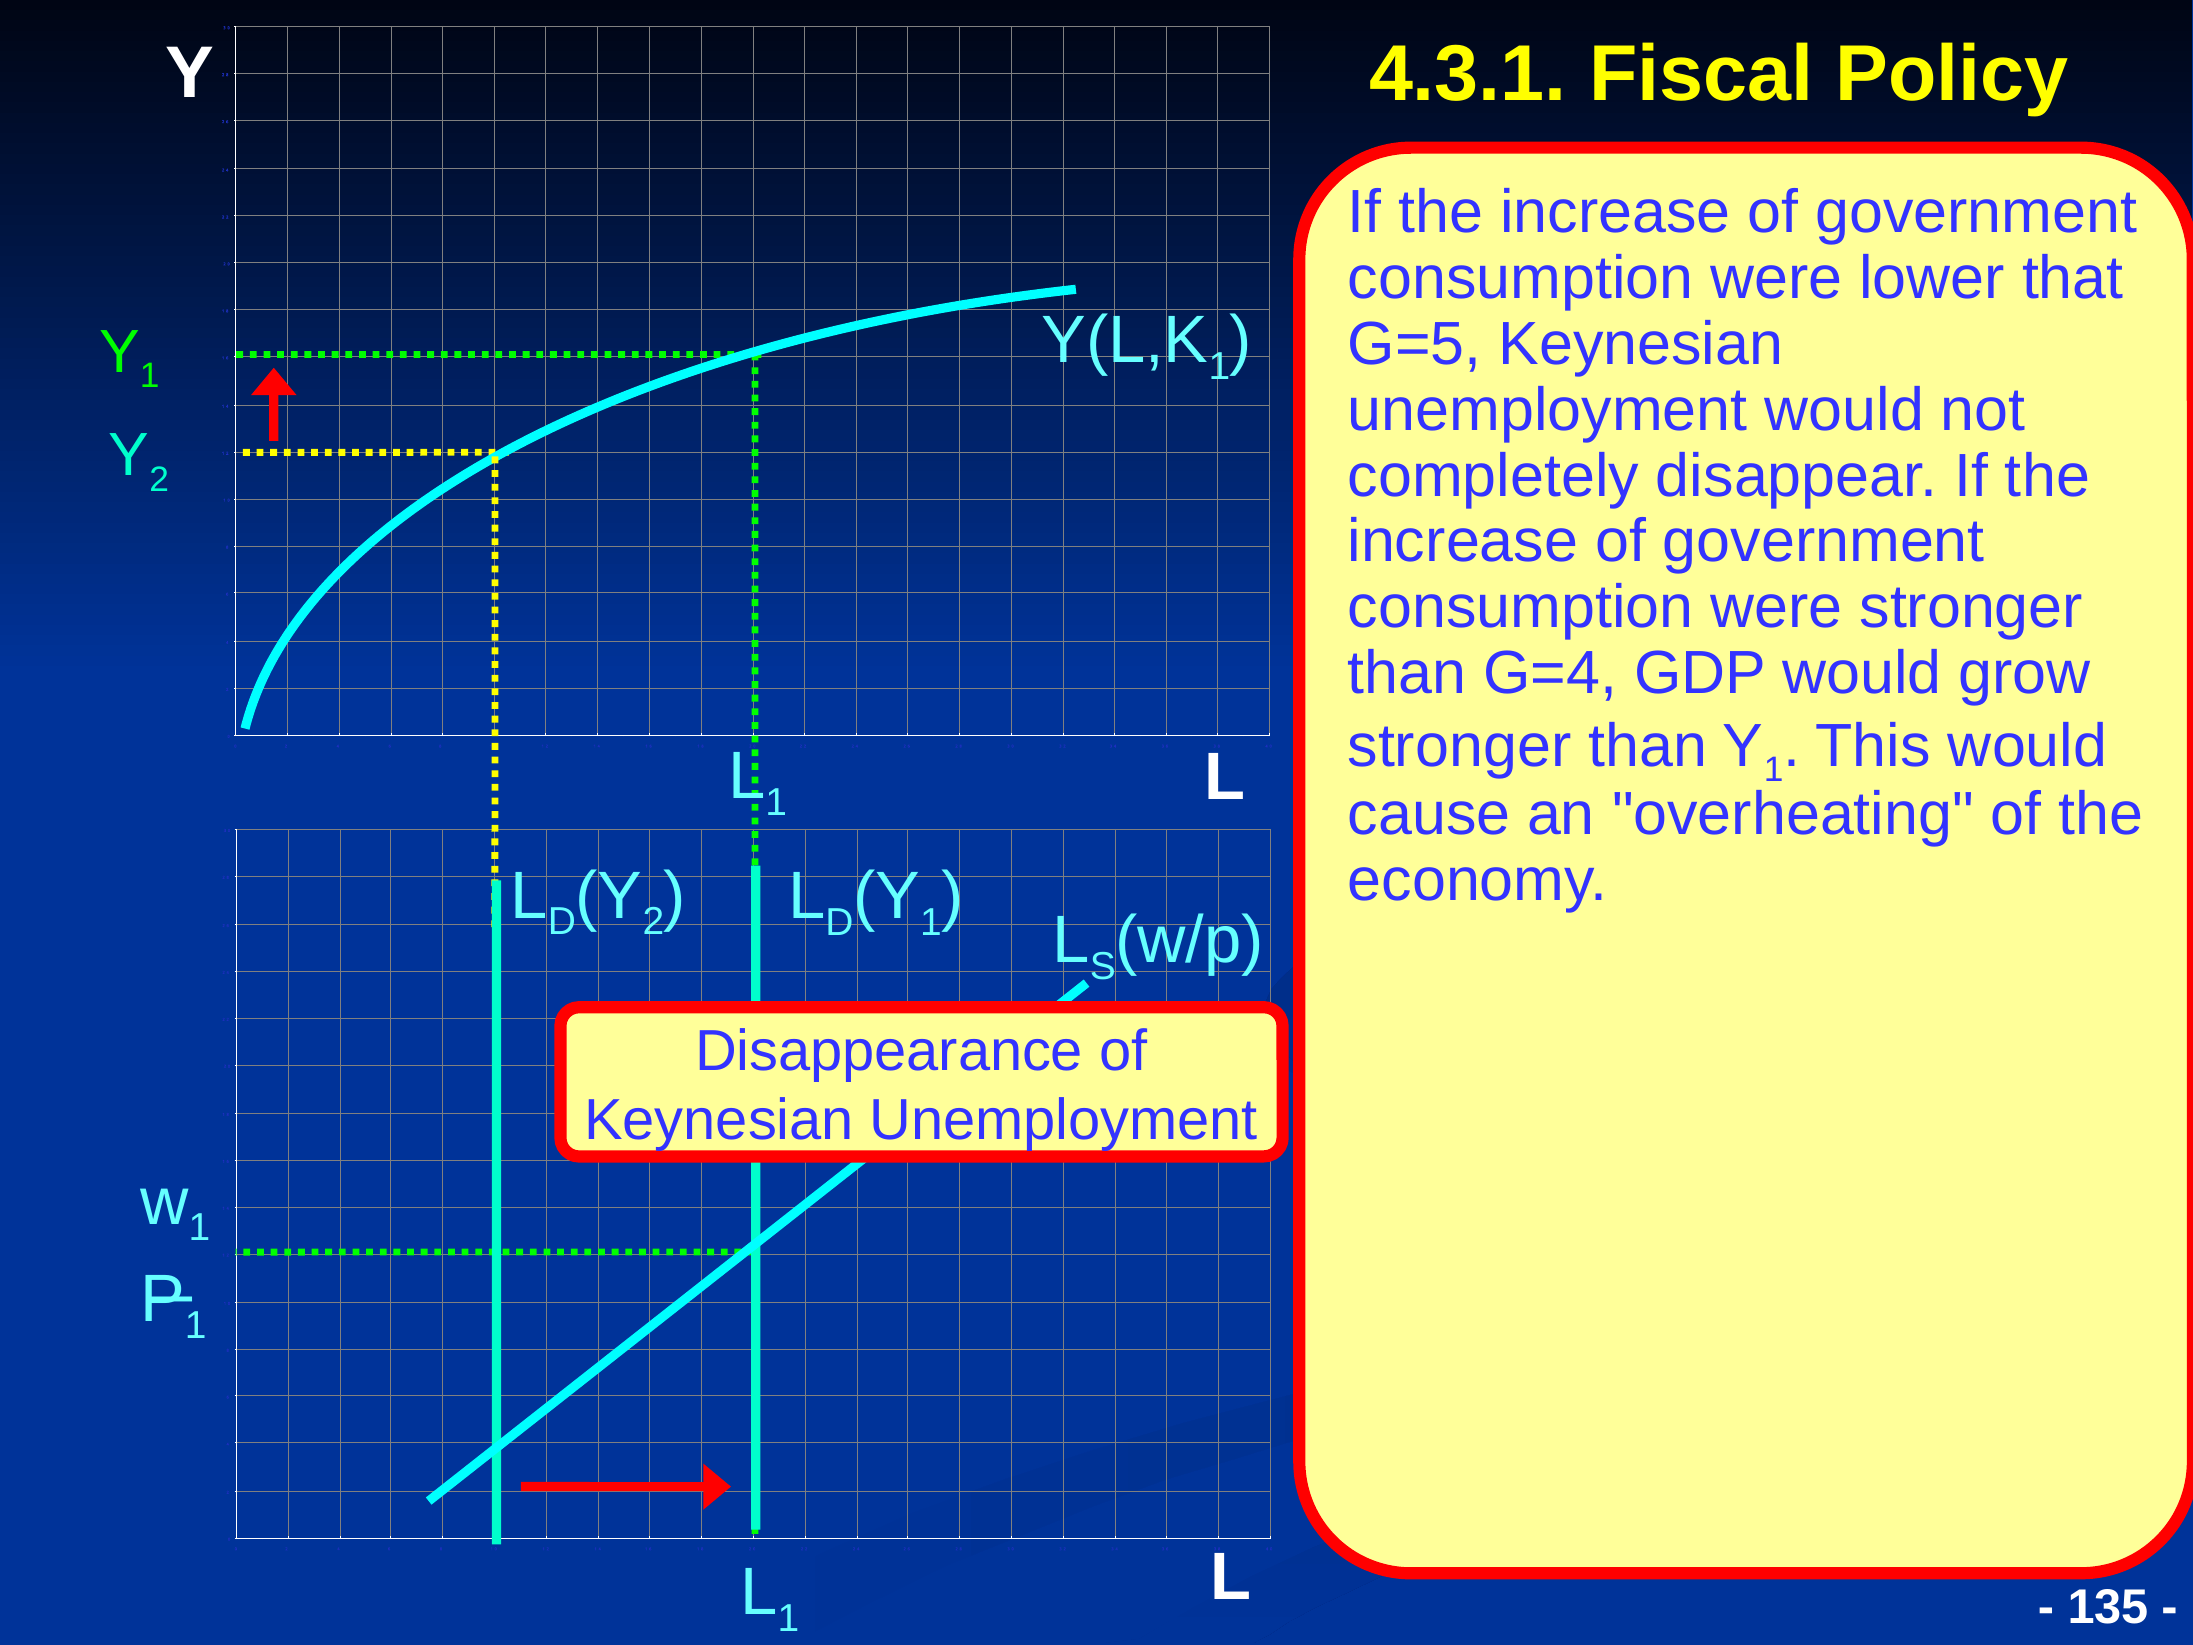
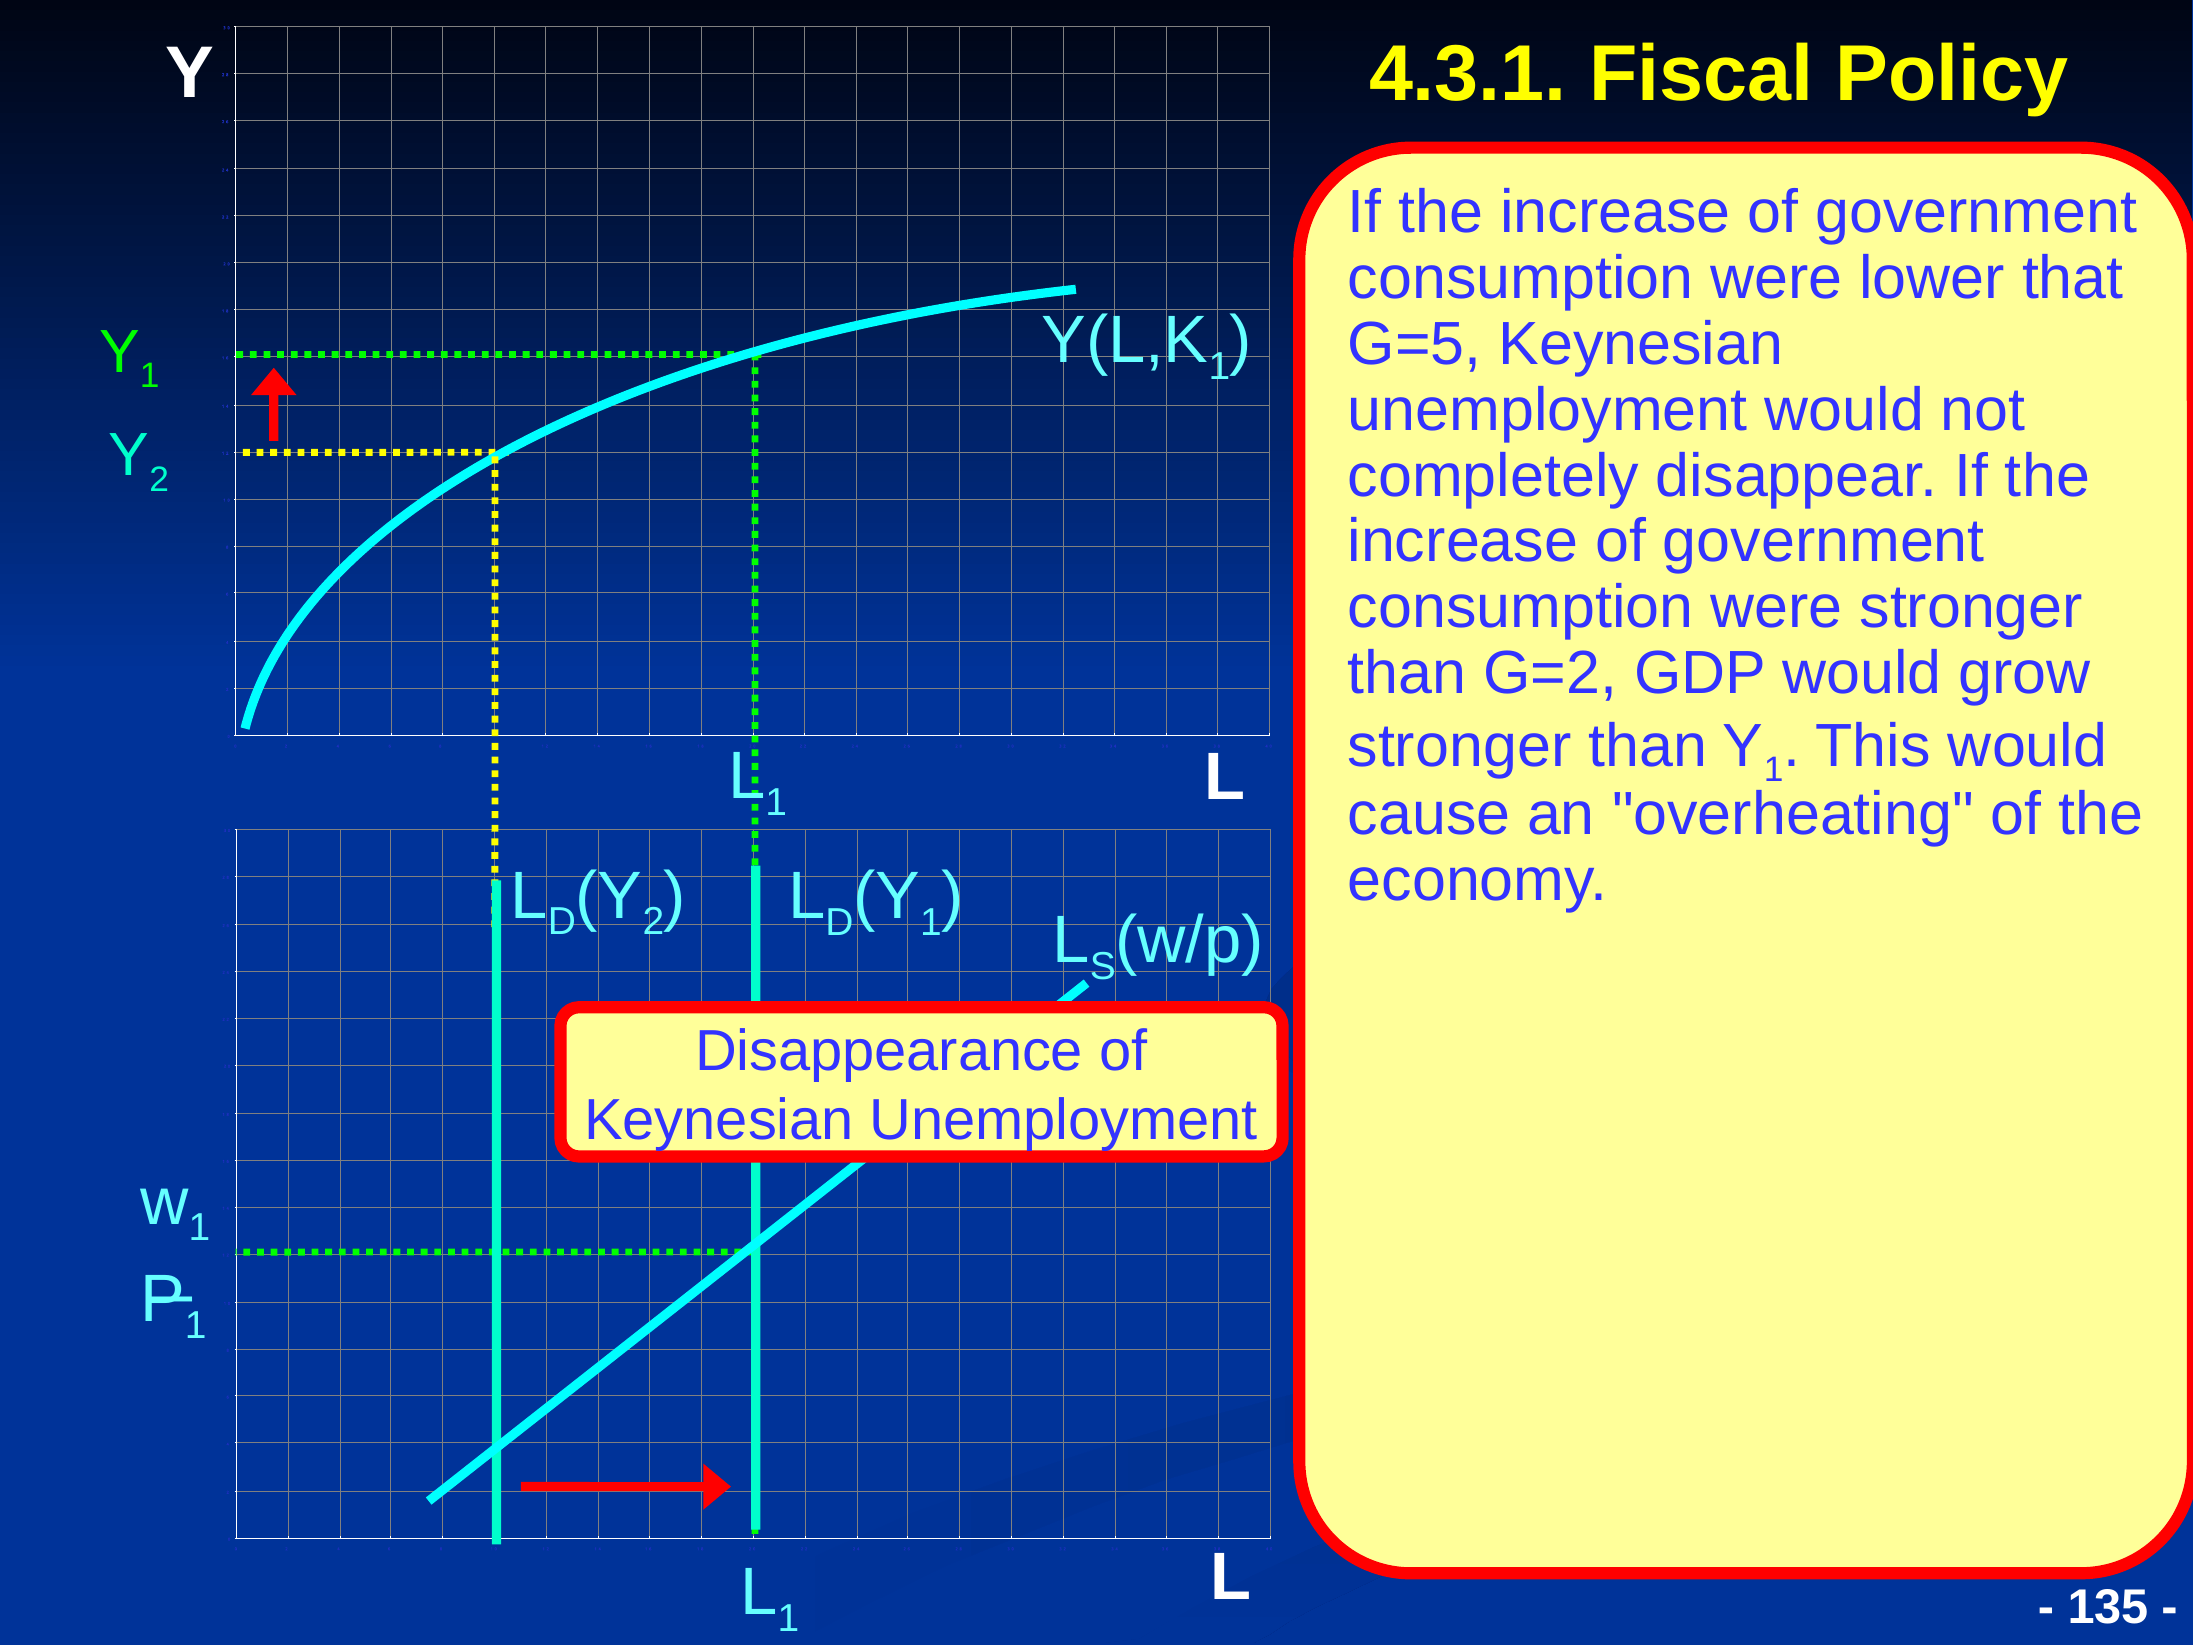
G=4: G=4 -> G=2
